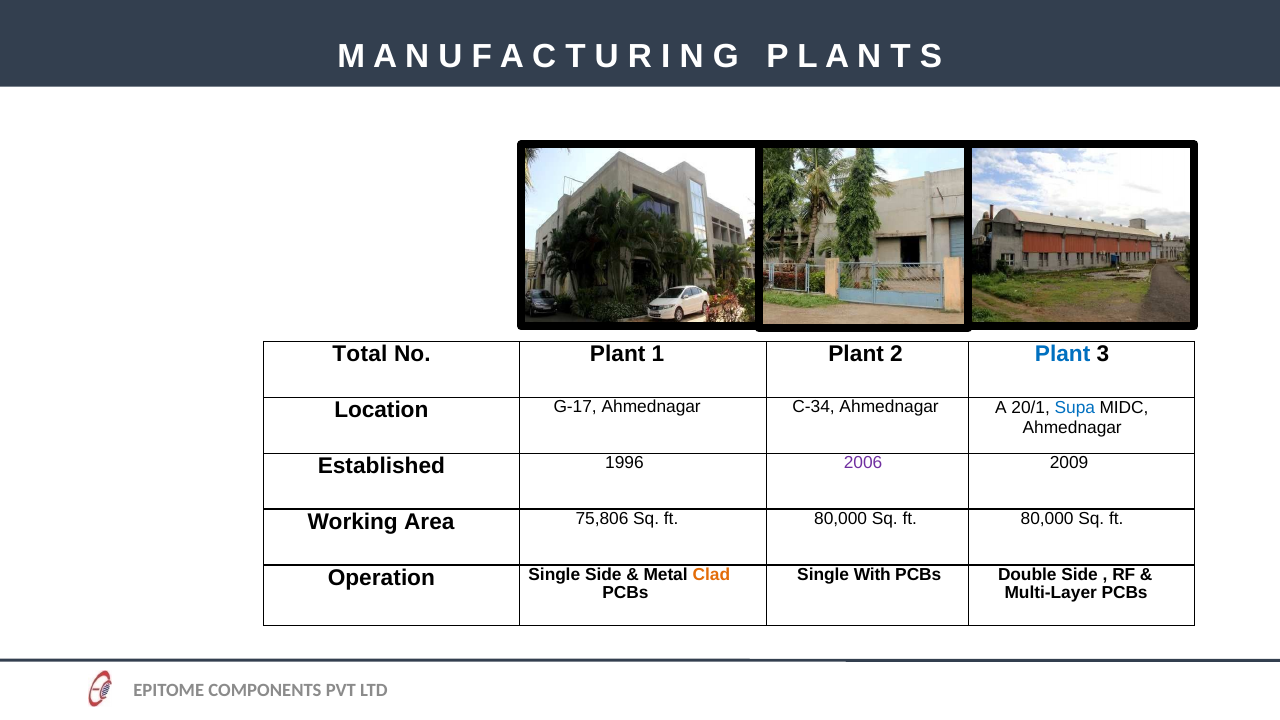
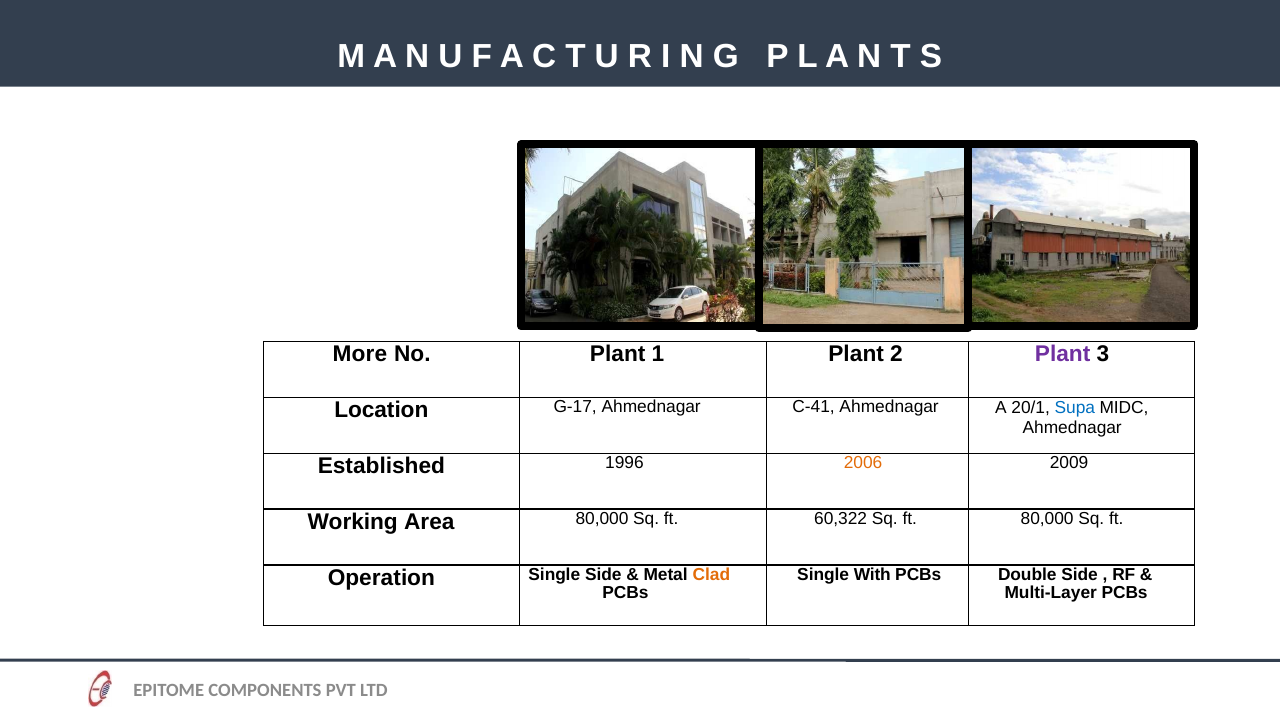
Total: Total -> More
Plant at (1063, 354) colour: blue -> purple
C-34: C-34 -> C-41
2006 colour: purple -> orange
Area 75,806: 75,806 -> 80,000
80,000 at (841, 519): 80,000 -> 60,322
